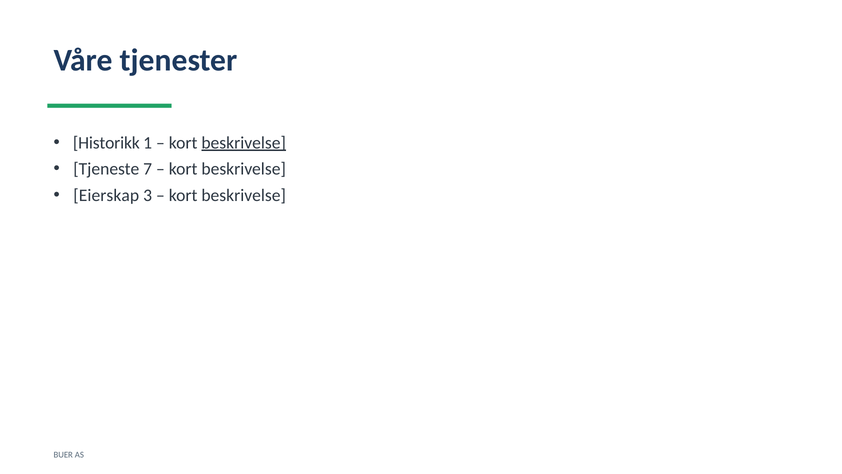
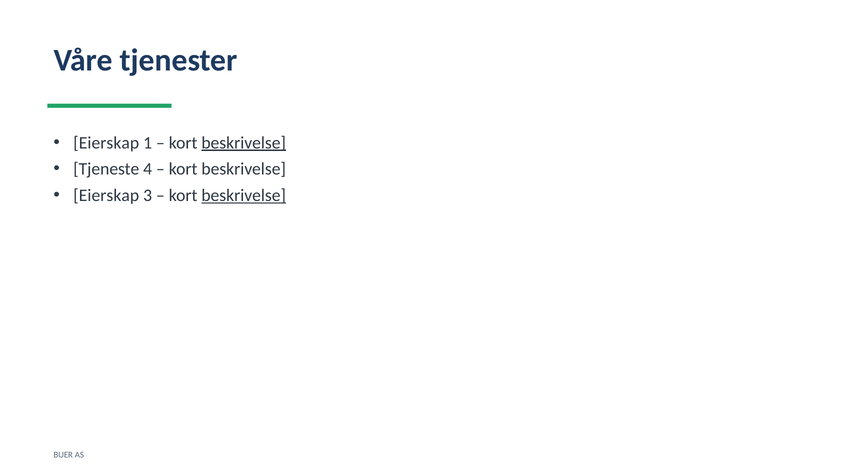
Historikk at (106, 143): Historikk -> Eierskap
7: 7 -> 4
beskrivelse at (244, 195) underline: none -> present
